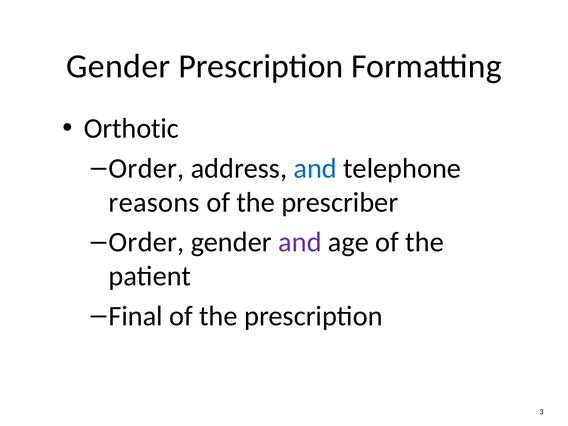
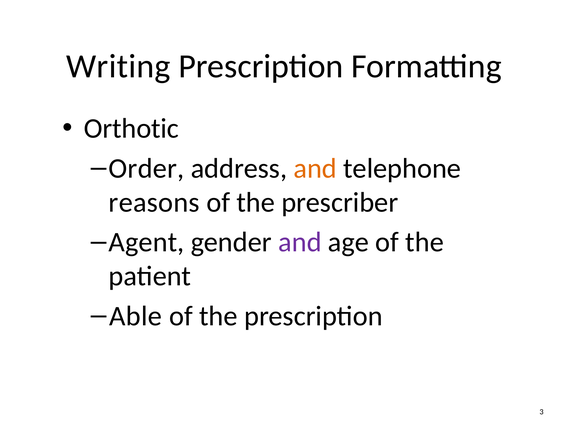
Gender at (118, 66): Gender -> Writing
and at (315, 168) colour: blue -> orange
Order at (146, 242): Order -> Agent
Final: Final -> Able
